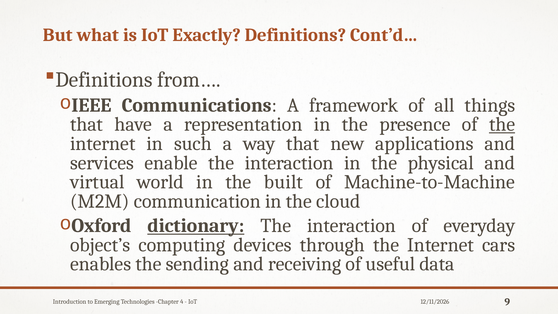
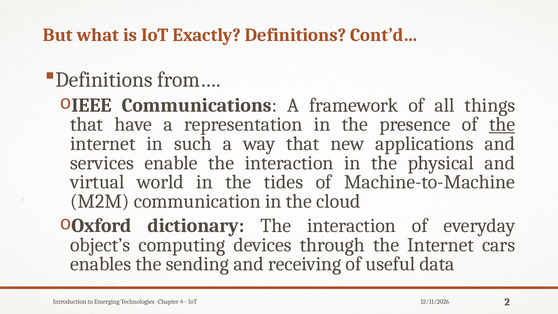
built: built -> tides
dictionary underline: present -> none
9: 9 -> 2
